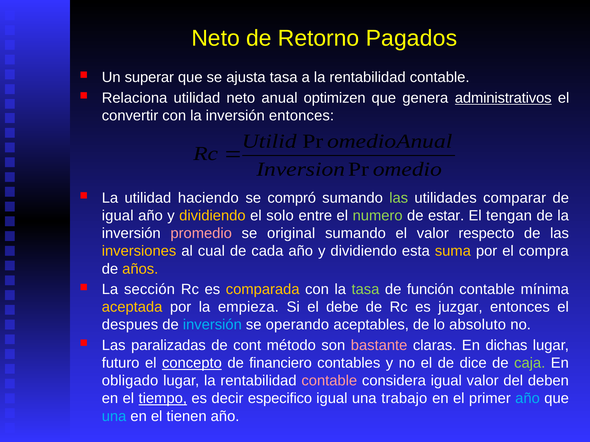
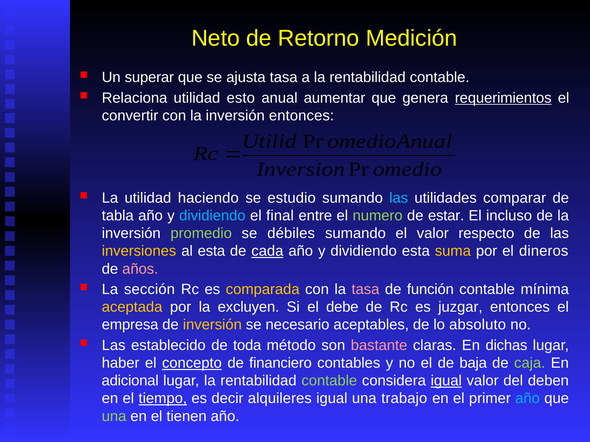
Pagados: Pagados -> Medición
utilidad neto: neto -> esto
optimizen: optimizen -> aumentar
administrativos: administrativos -> requerimientos
compró: compró -> estudio
las at (399, 198) colour: light green -> light blue
igual at (118, 216): igual -> tabla
dividiendo at (212, 216) colour: yellow -> light blue
solo: solo -> final
tengan: tengan -> incluso
promedio colour: pink -> light green
original: original -> débiles
al cual: cual -> esta
cada underline: none -> present
compra: compra -> dineros
años colour: yellow -> pink
tasa at (365, 290) colour: light green -> pink
empieza: empieza -> excluyen
despues: despues -> empresa
inversión at (212, 325) colour: light blue -> yellow
operando: operando -> necesario
paralizadas: paralizadas -> establecido
cont: cont -> toda
futuro: futuro -> haber
dice: dice -> baja
obligado: obligado -> adicional
contable at (329, 381) colour: pink -> light green
igual at (446, 381) underline: none -> present
especifico: especifico -> alquileres
una at (114, 417) colour: light blue -> light green
